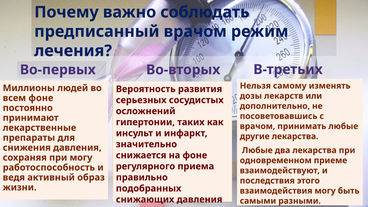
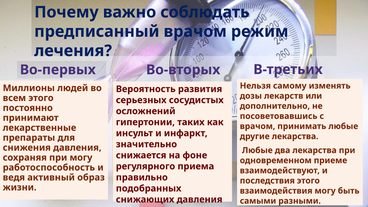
всем фоне: фоне -> этого
